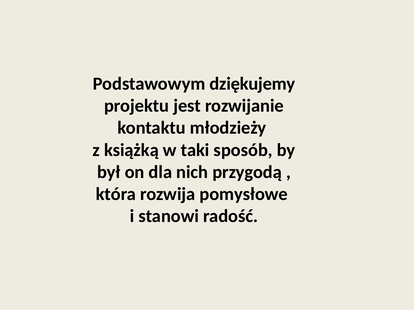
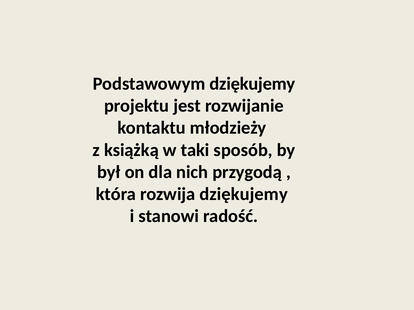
rozwija pomysłowe: pomysłowe -> dziękujemy
